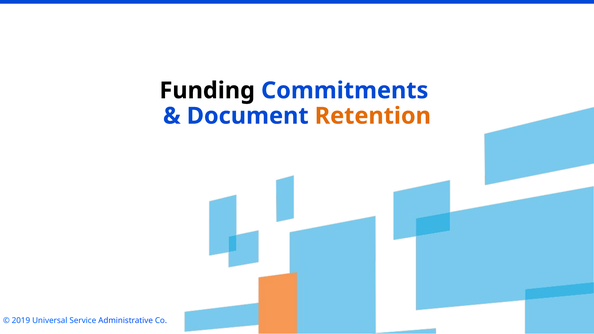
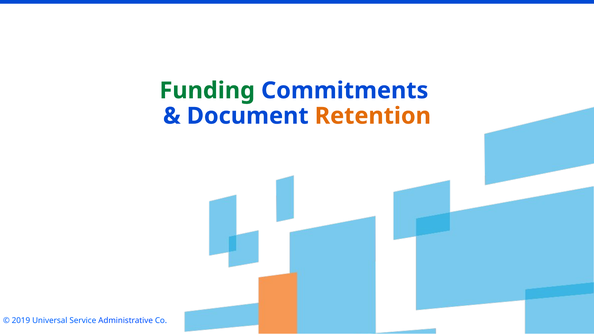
Funding colour: black -> green
